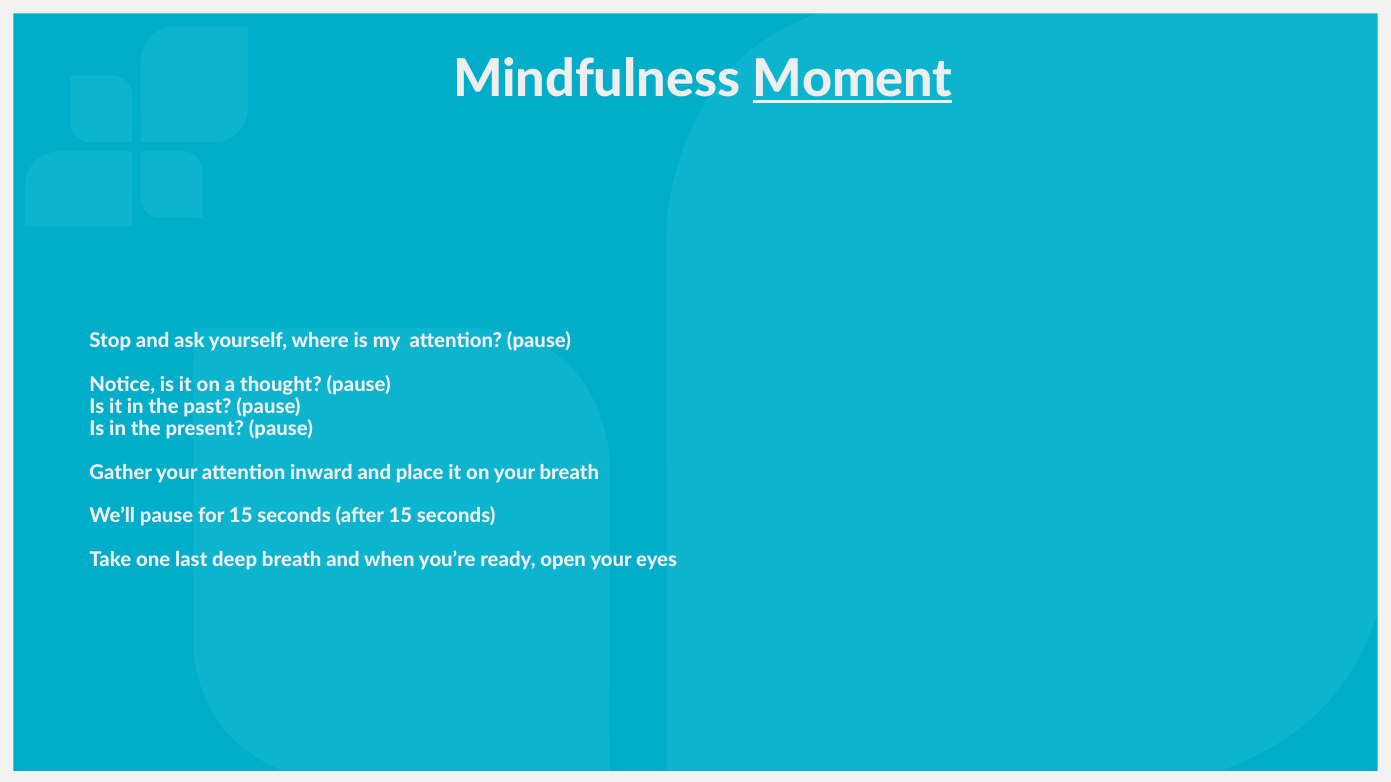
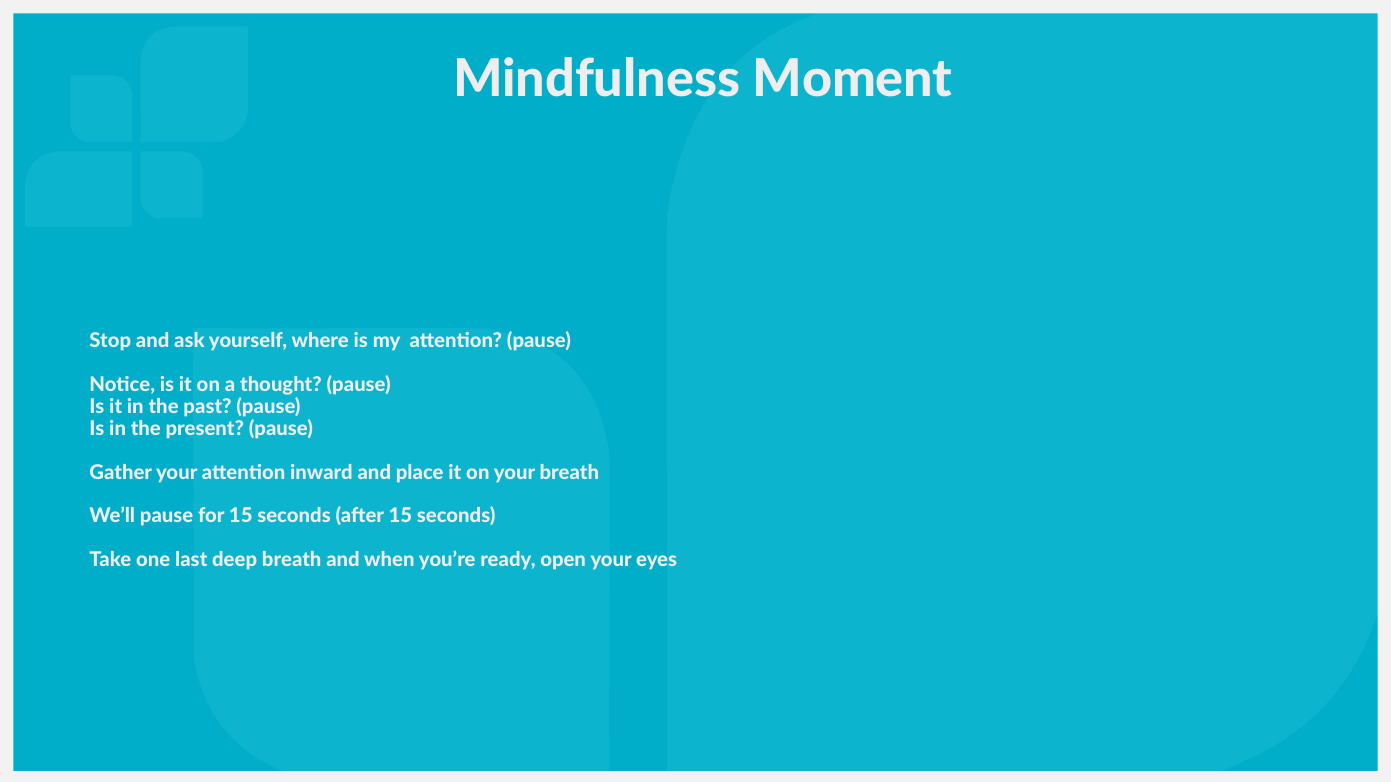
Moment underline: present -> none
